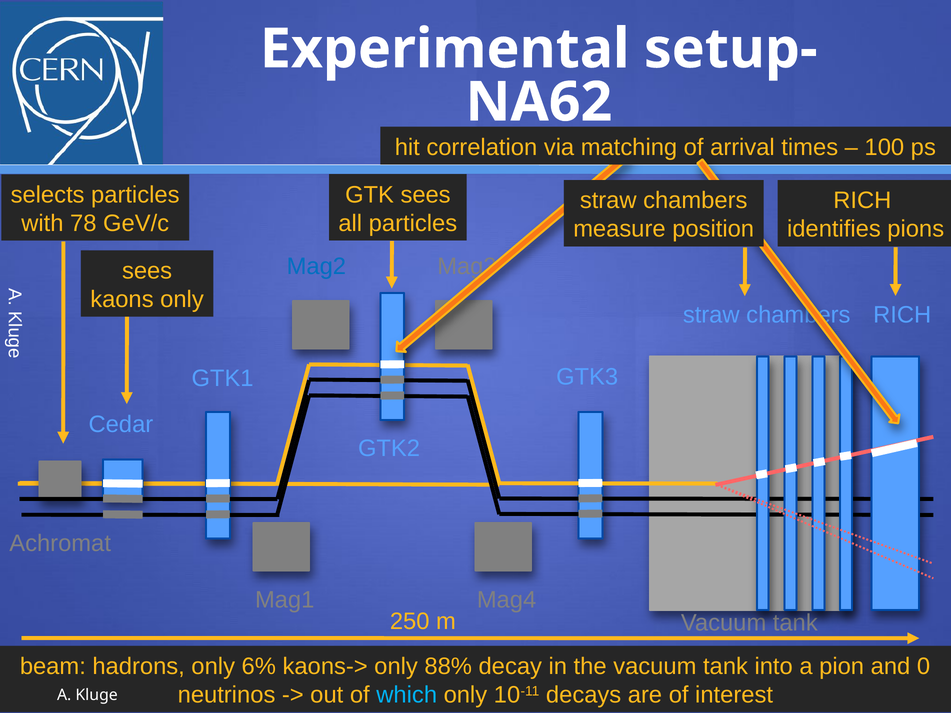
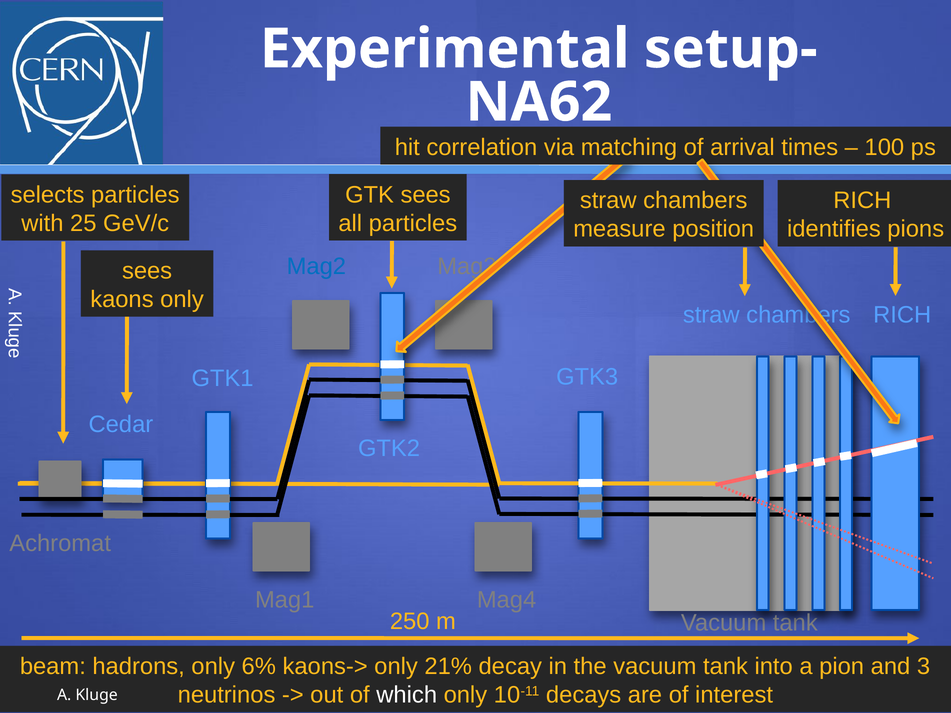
78: 78 -> 25
88%: 88% -> 21%
0: 0 -> 3
which colour: light blue -> white
